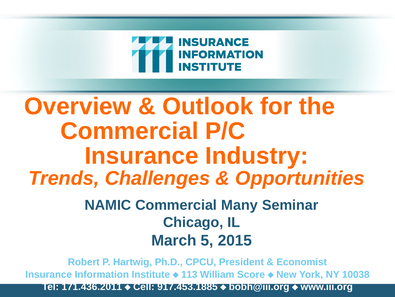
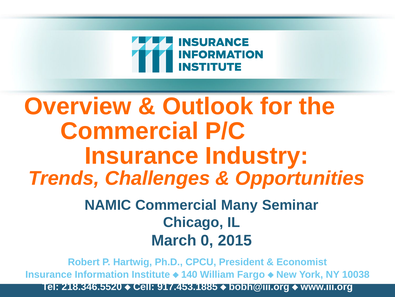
5: 5 -> 0
113: 113 -> 140
Score: Score -> Fargo
171.436.2011: 171.436.2011 -> 218.346.5520
